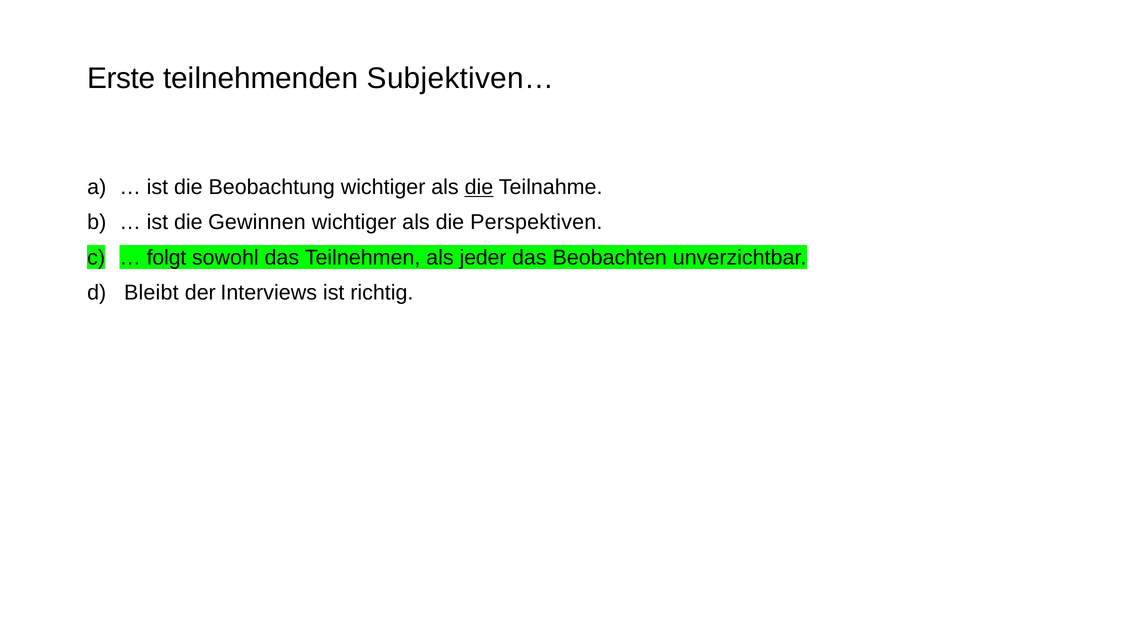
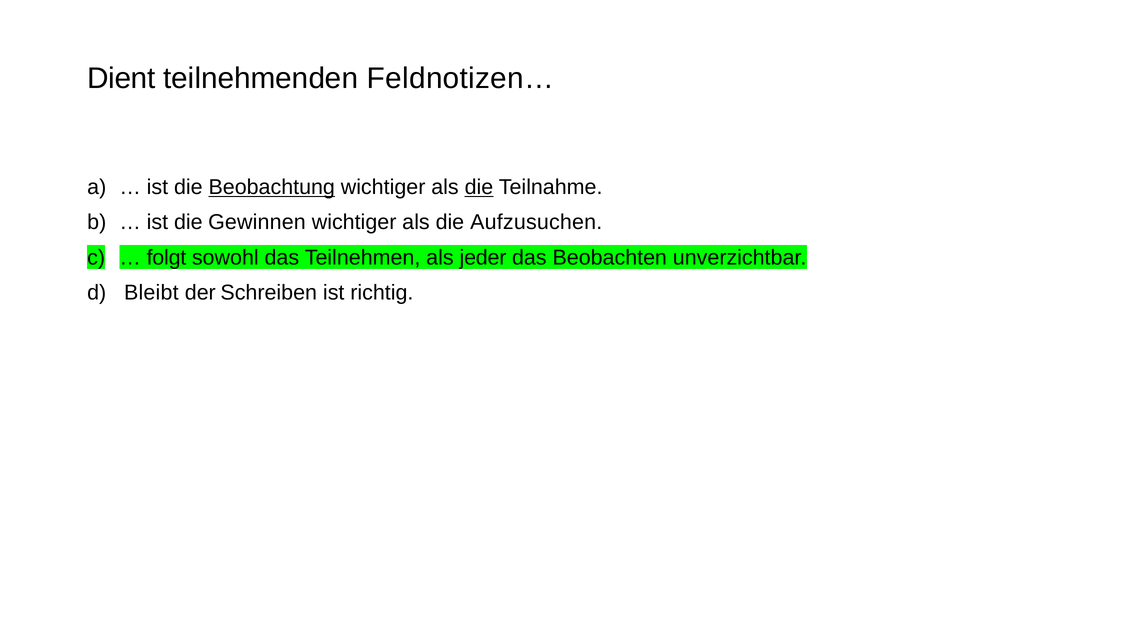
Erste: Erste -> Dient
Subjektiven…: Subjektiven… -> Feldnotizen…
Beobachtung underline: none -> present
Perspektiven: Perspektiven -> Aufzusuchen
Interviews: Interviews -> Schreiben
